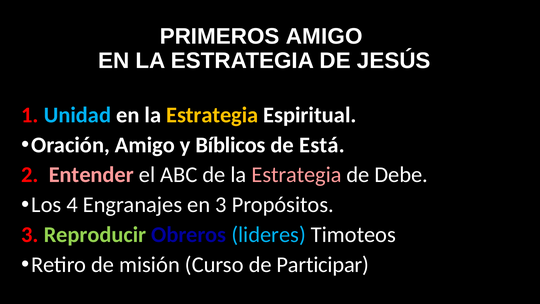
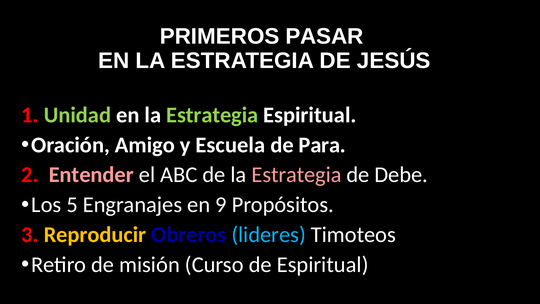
PRIMEROS AMIGO: AMIGO -> PASAR
Unidad colour: light blue -> light green
Estrategia at (212, 115) colour: yellow -> light green
Bíblicos: Bíblicos -> Escuela
Está: Está -> Para
4: 4 -> 5
en 3: 3 -> 9
Reproducir colour: light green -> yellow
de Participar: Participar -> Espiritual
